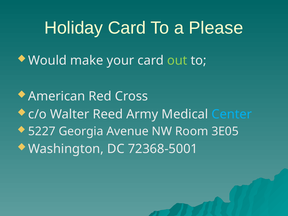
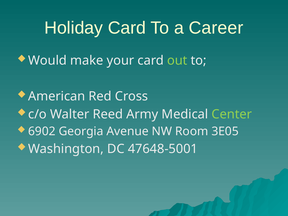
Please: Please -> Career
Center colour: light blue -> light green
5227: 5227 -> 6902
72368-5001: 72368-5001 -> 47648-5001
